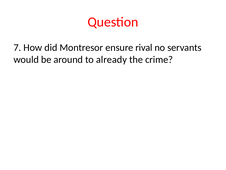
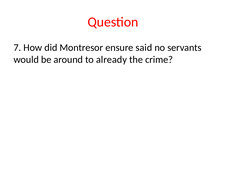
rival: rival -> said
